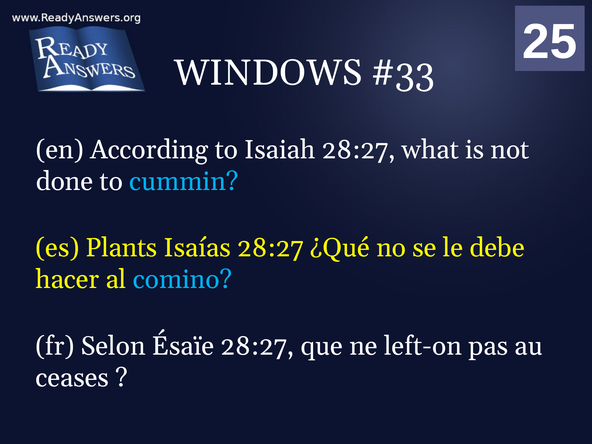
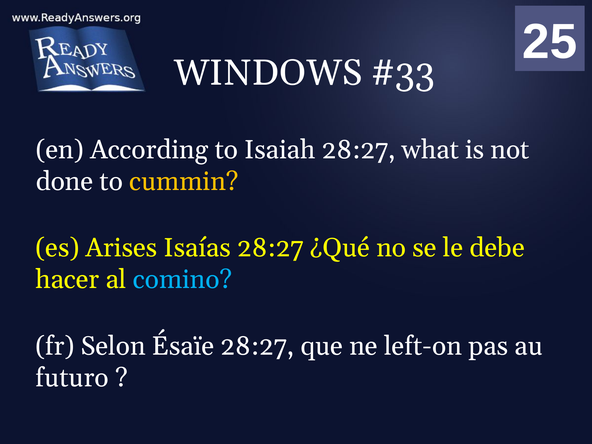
cummin colour: light blue -> yellow
Plants: Plants -> Arises
ceases: ceases -> futuro
